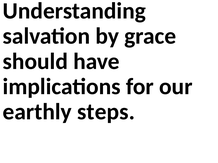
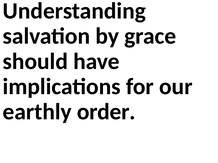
steps: steps -> order
